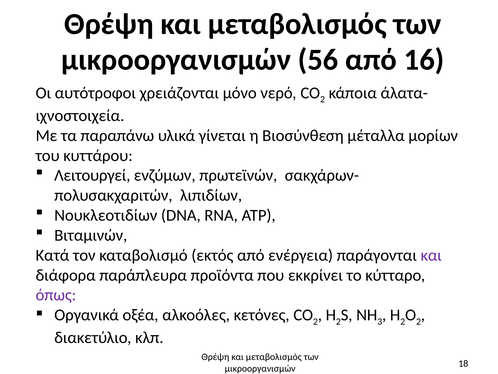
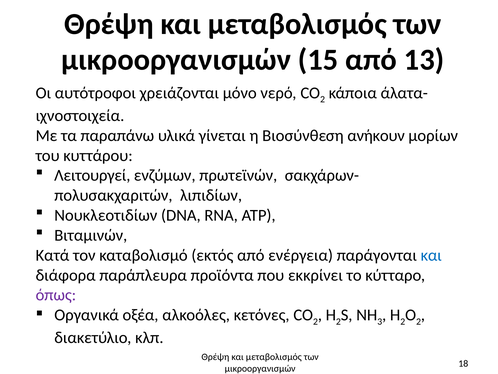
56: 56 -> 15
16: 16 -> 13
μέταλλα: μέταλλα -> ανήκουν
και at (431, 255) colour: purple -> blue
